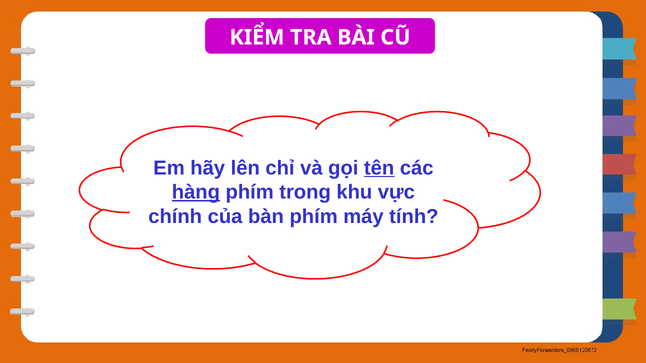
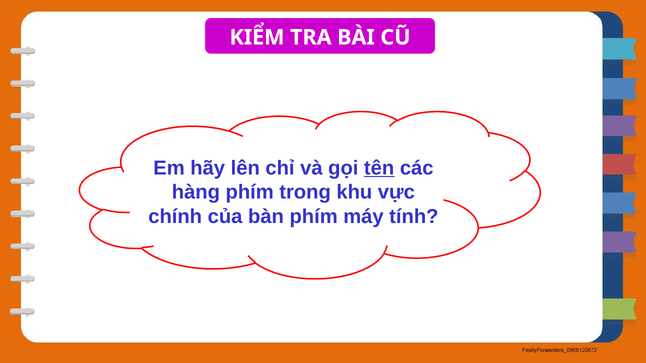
hàng underline: present -> none
